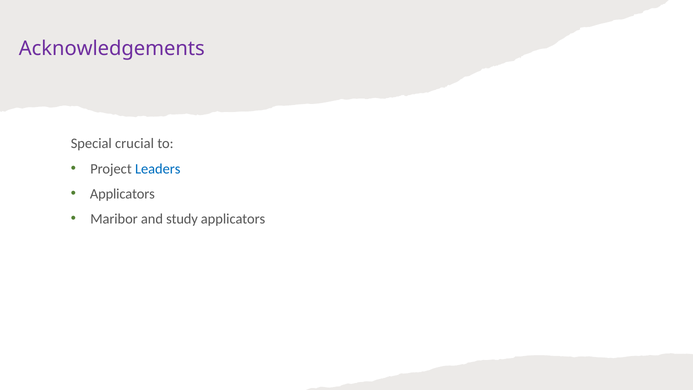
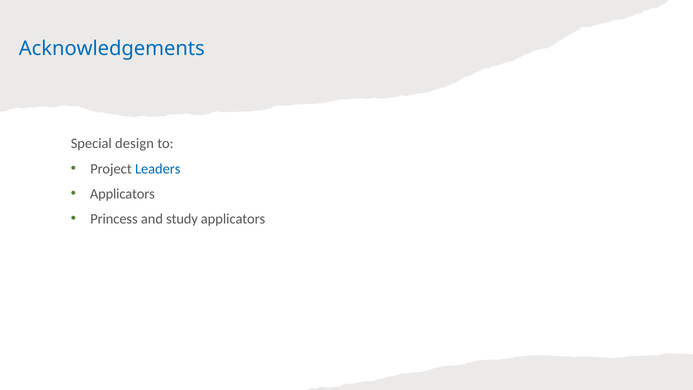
Acknowledgements colour: purple -> blue
crucial: crucial -> design
Maribor: Maribor -> Princess
